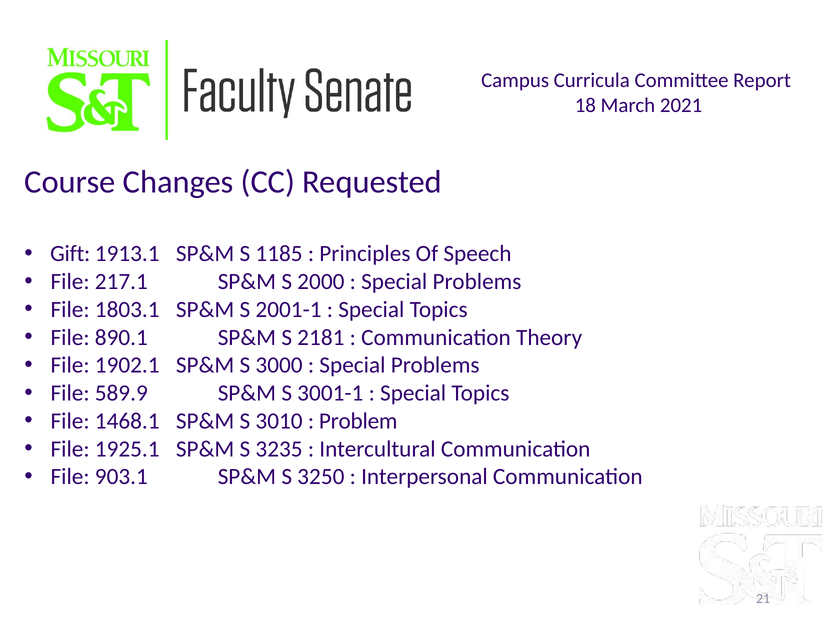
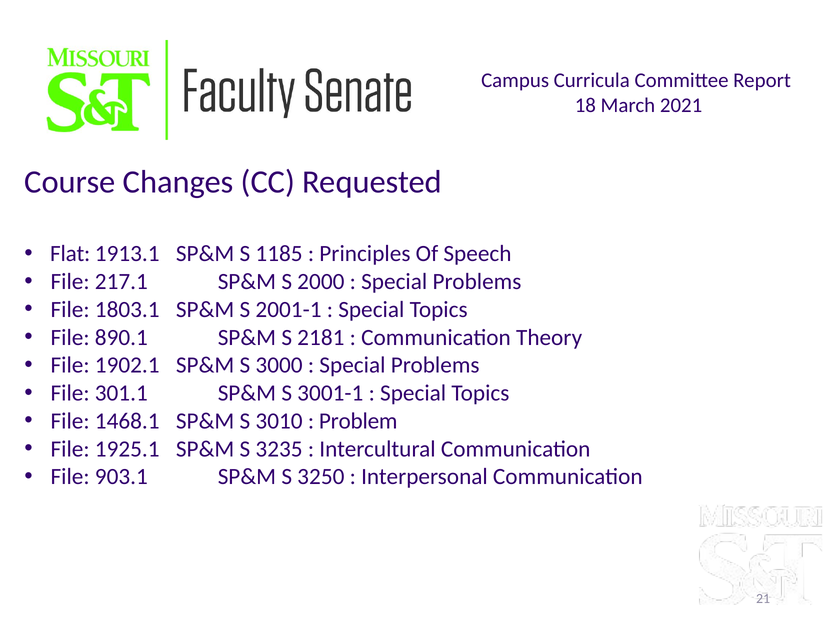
Gift: Gift -> Flat
589.9: 589.9 -> 301.1
